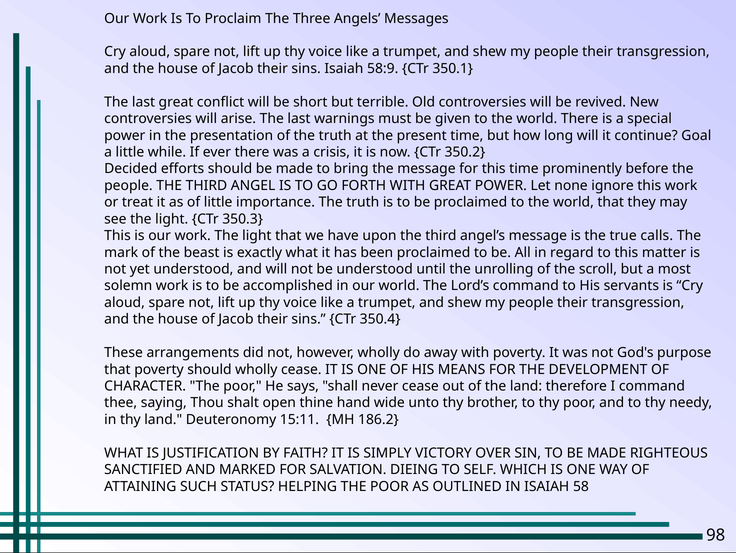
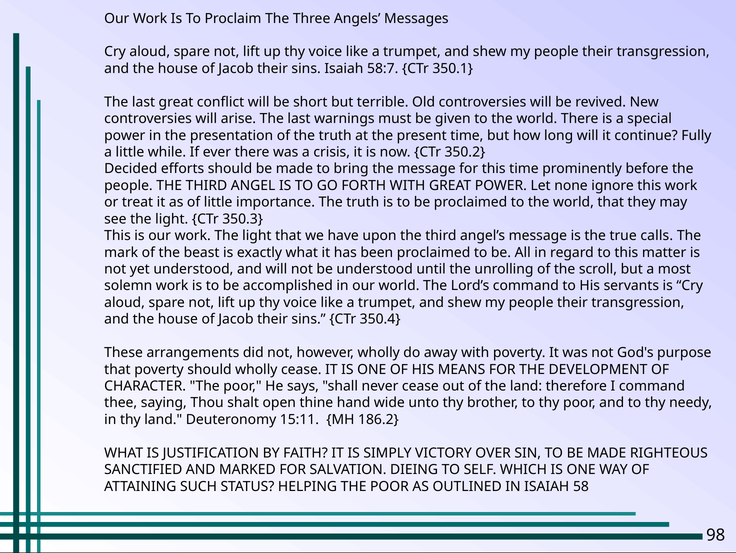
58:9: 58:9 -> 58:7
Goal: Goal -> Fully
